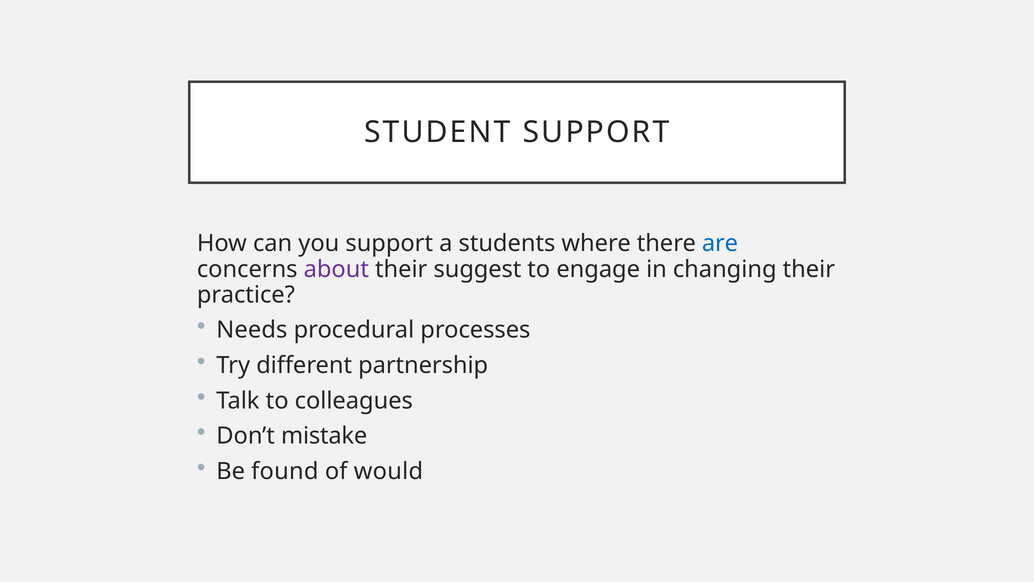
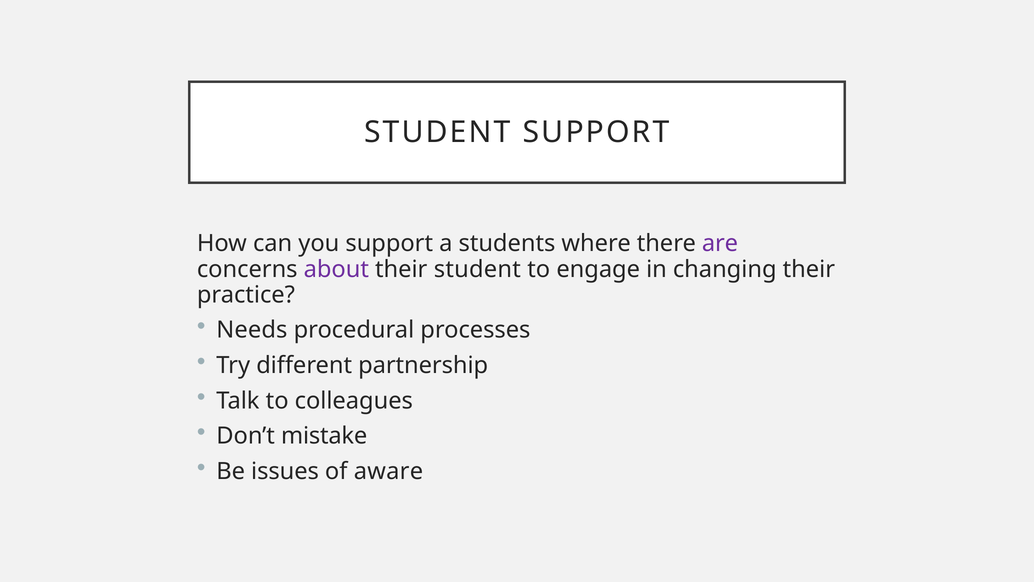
are colour: blue -> purple
their suggest: suggest -> student
found: found -> issues
would: would -> aware
